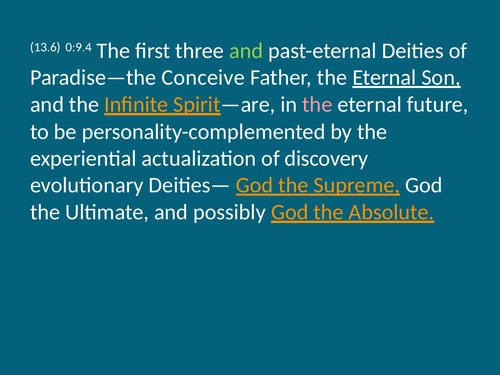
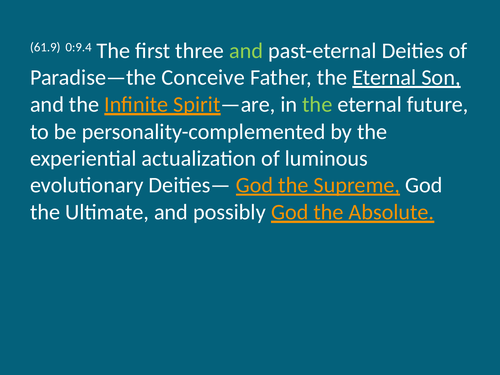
13.6: 13.6 -> 61.9
the at (317, 105) colour: pink -> light green
discovery: discovery -> luminous
